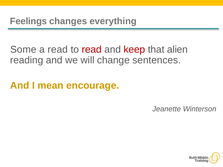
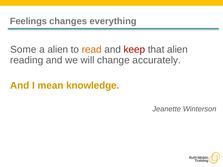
a read: read -> alien
read at (92, 49) colour: red -> orange
sentences: sentences -> accurately
encourage: encourage -> knowledge
